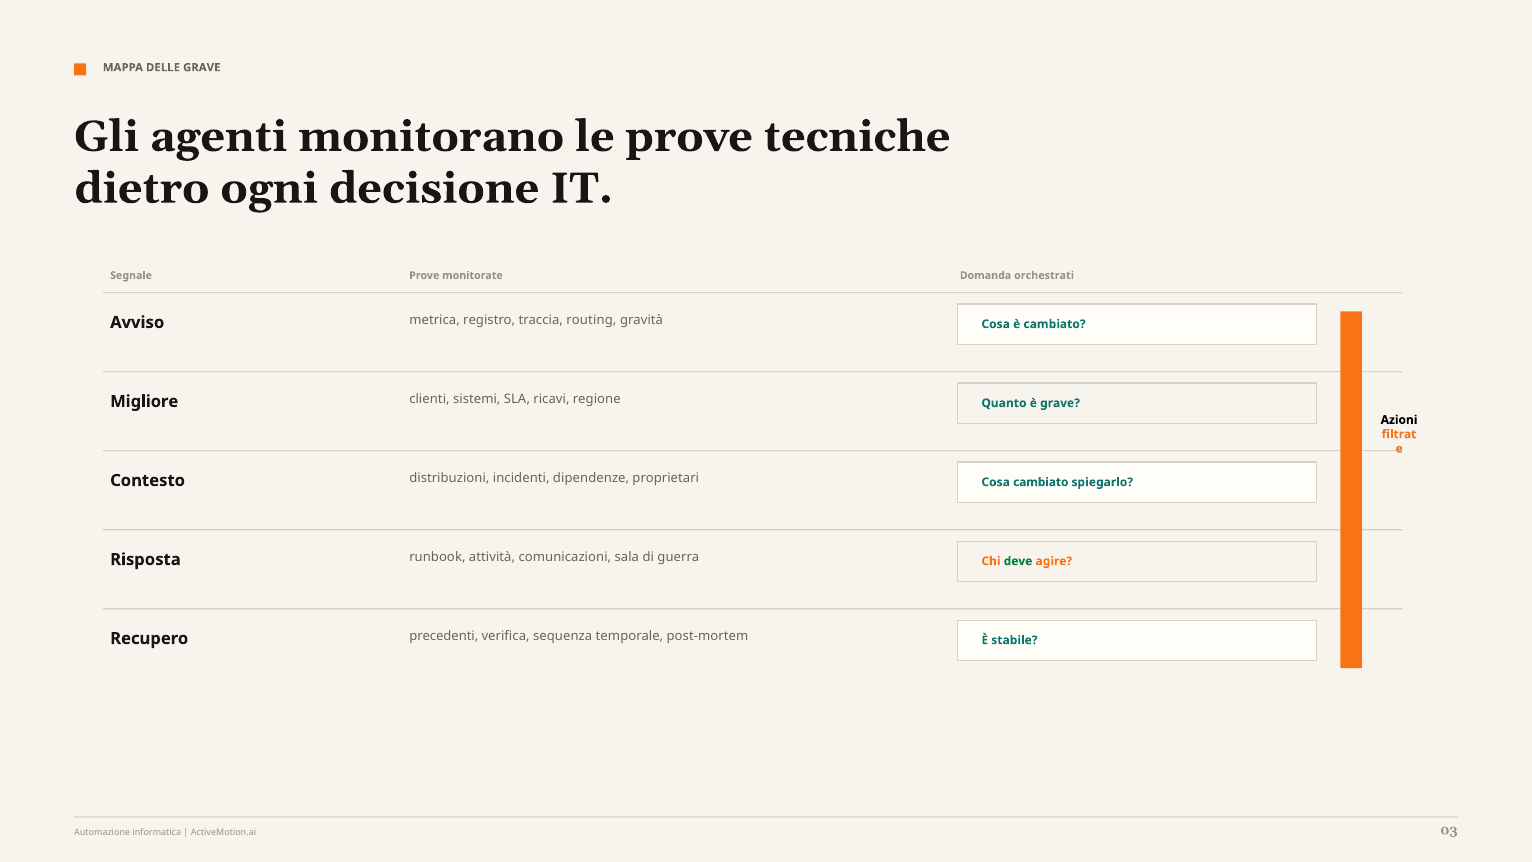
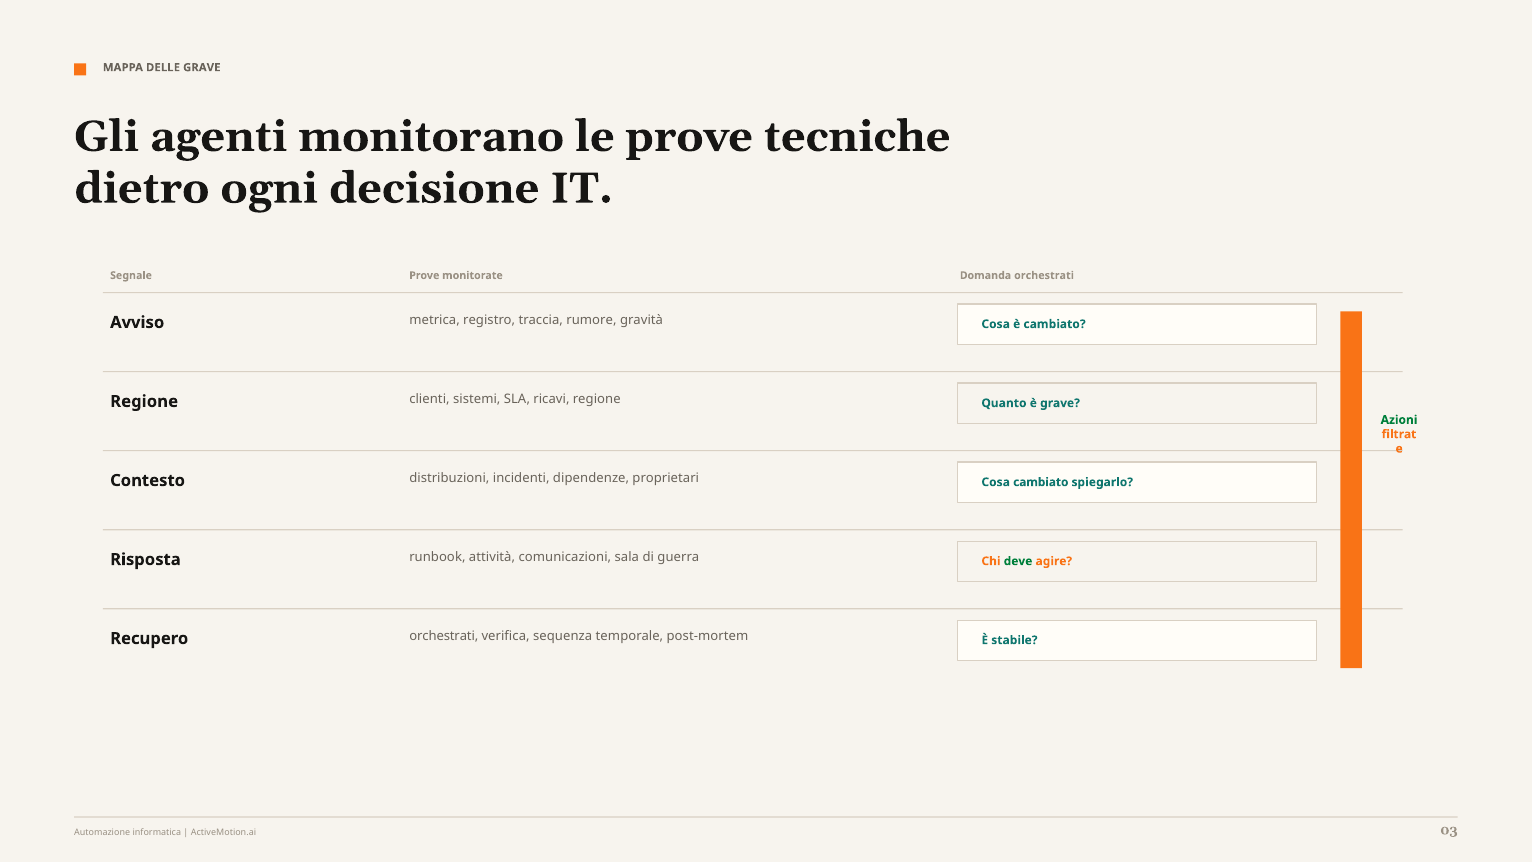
routing: routing -> rumore
Migliore at (144, 401): Migliore -> Regione
Azioni colour: black -> green
Recupero precedenti: precedenti -> orchestrati
